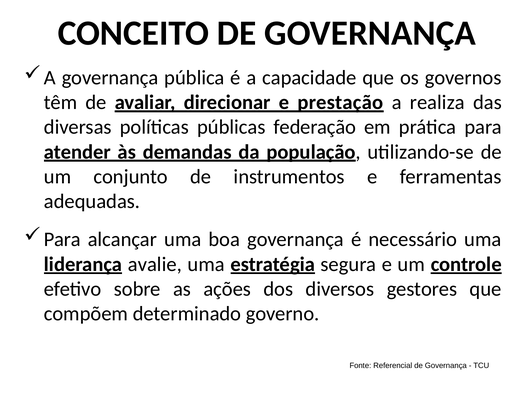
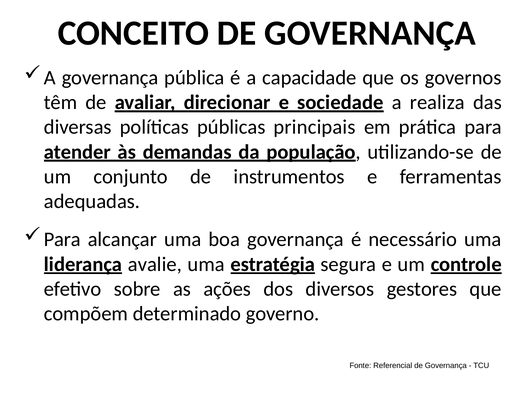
prestação: prestação -> sociedade
federação: federação -> principais
